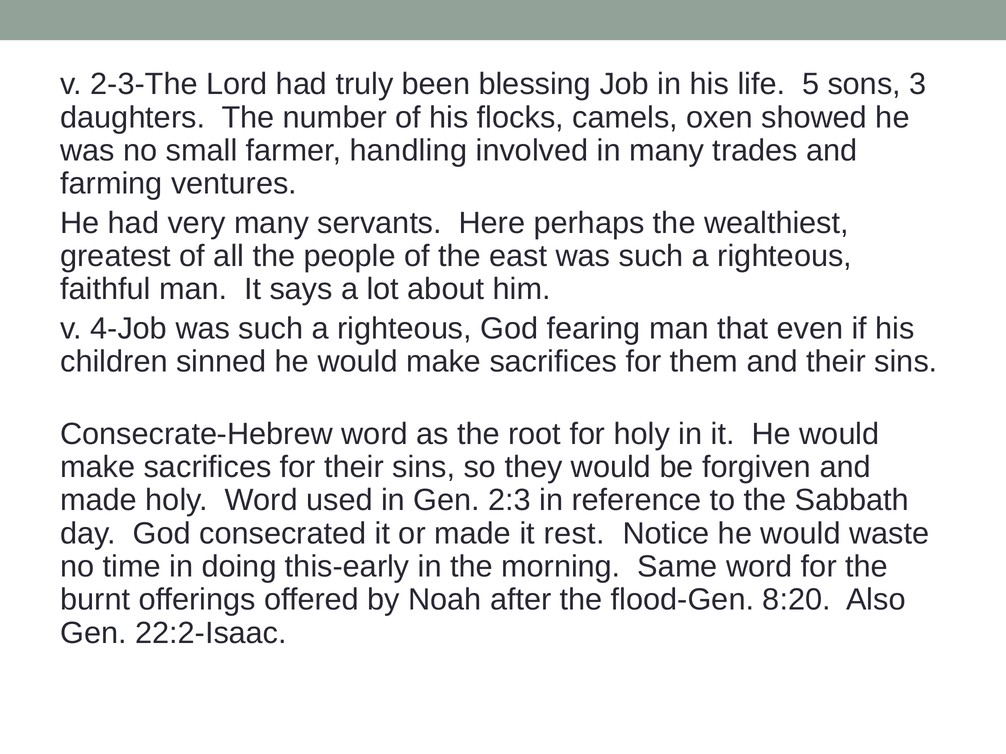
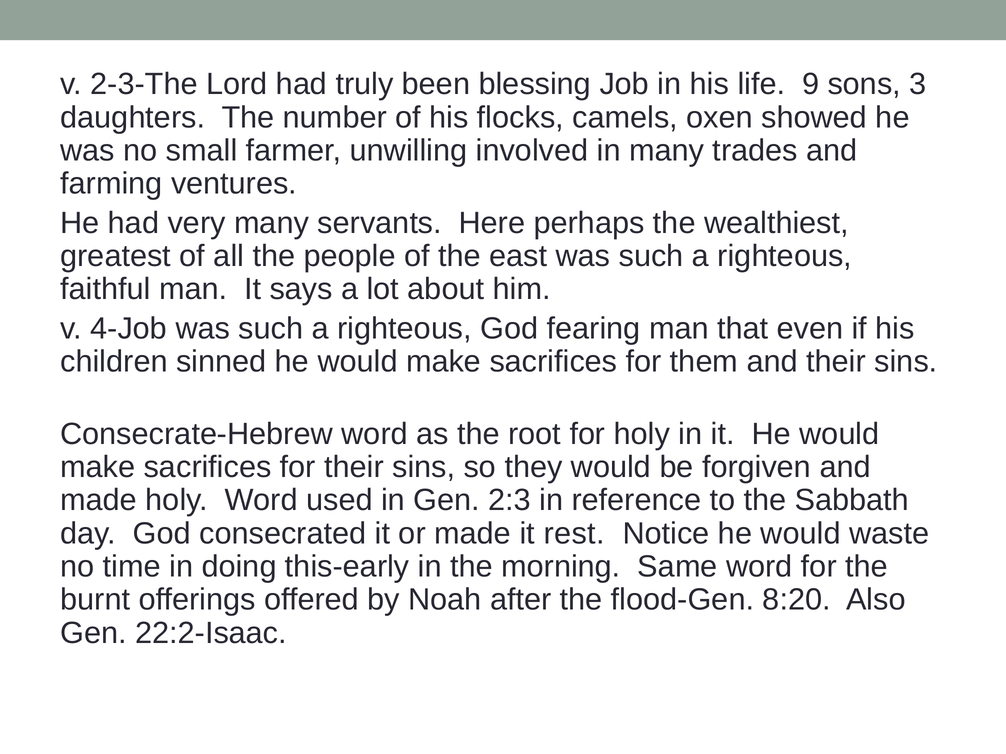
5: 5 -> 9
handling: handling -> unwilling
